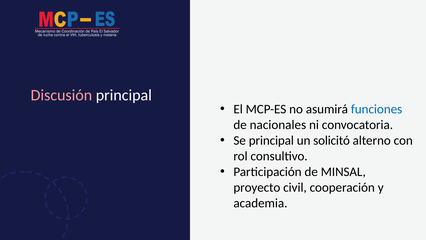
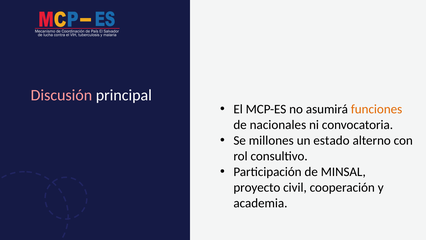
funciones colour: blue -> orange
Se principal: principal -> millones
solicitó: solicitó -> estado
